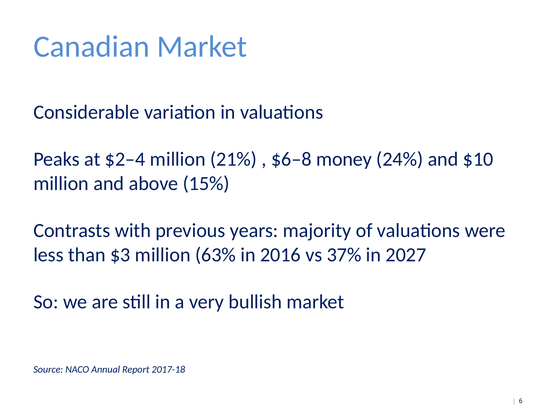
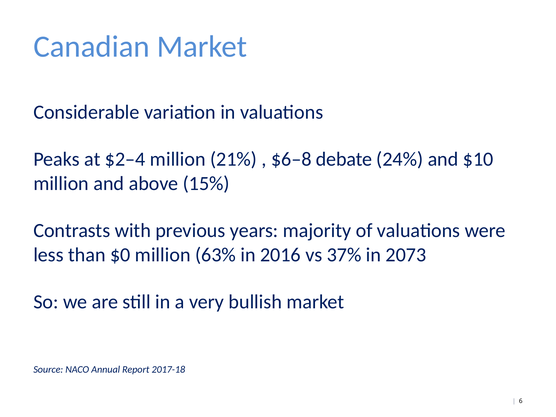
money: money -> debate
$3: $3 -> $0
2027: 2027 -> 2073
